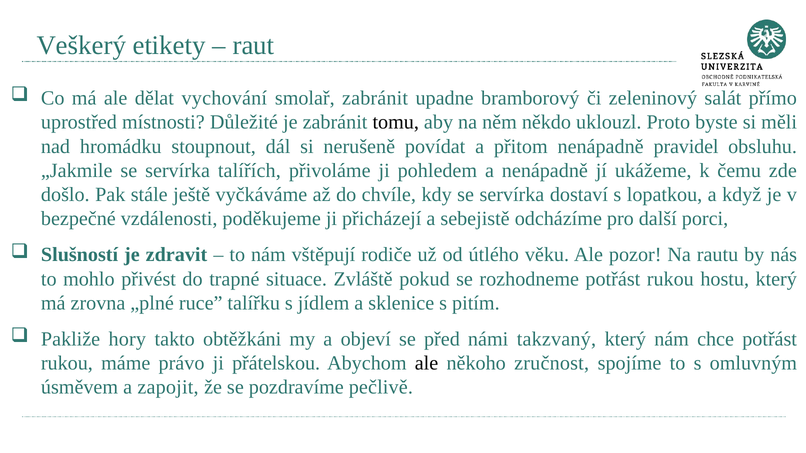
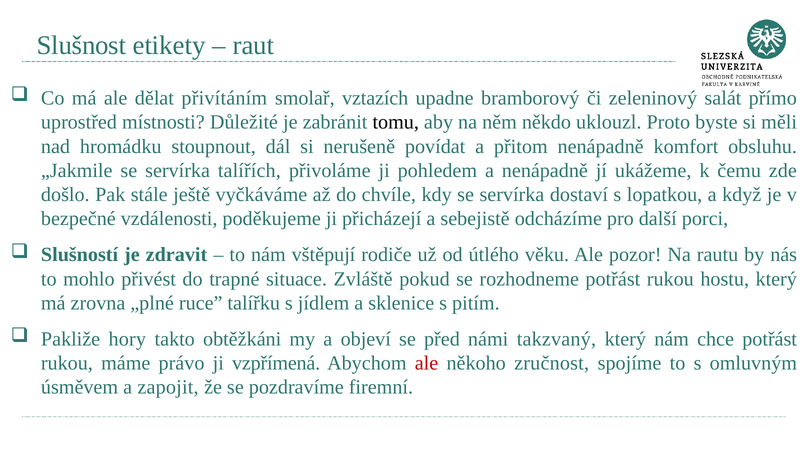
Veškerý: Veškerý -> Slušnost
vychování: vychování -> přivítáním
smolař zabránit: zabránit -> vztazích
pravidel: pravidel -> komfort
přátelskou: přátelskou -> vzpřímená
ale at (427, 363) colour: black -> red
pečlivě: pečlivě -> firemní
